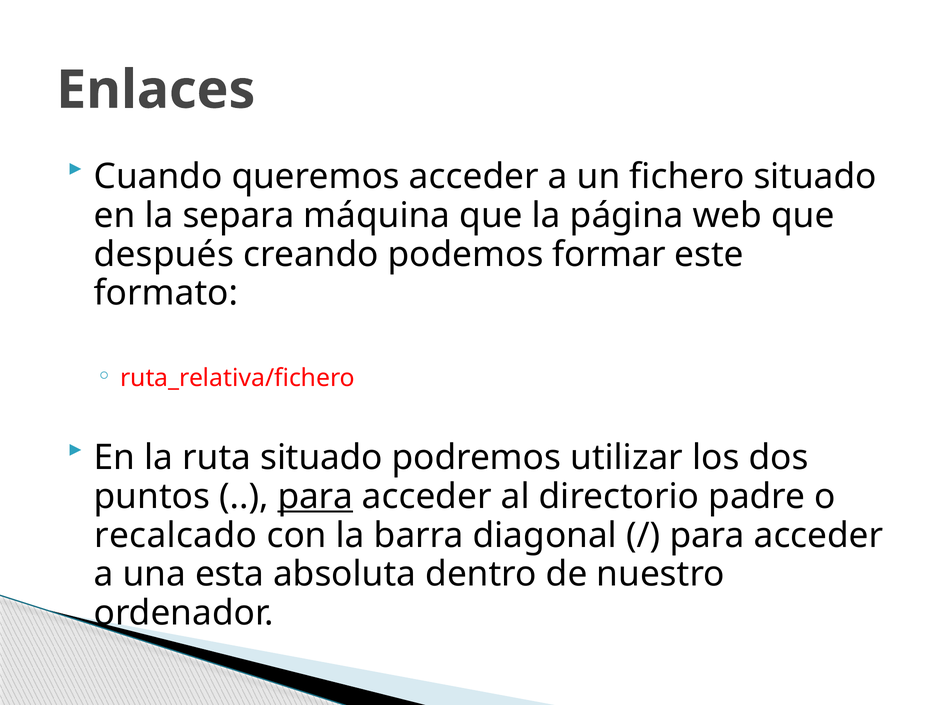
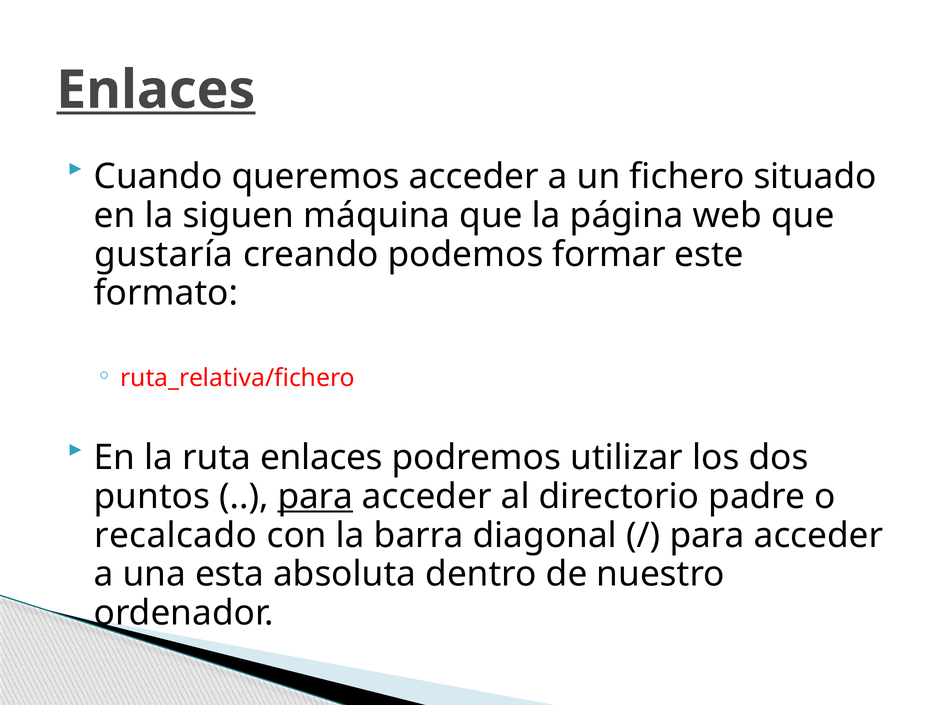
Enlaces at (156, 90) underline: none -> present
separa: separa -> siguen
después: después -> gustaría
ruta situado: situado -> enlaces
